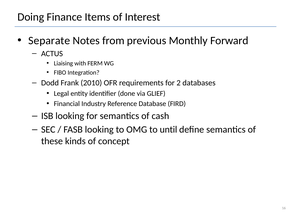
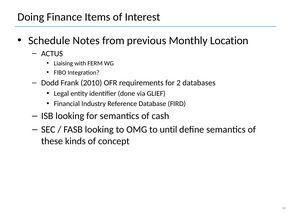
Separate: Separate -> Schedule
Forward: Forward -> Location
